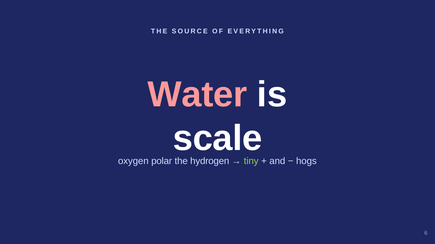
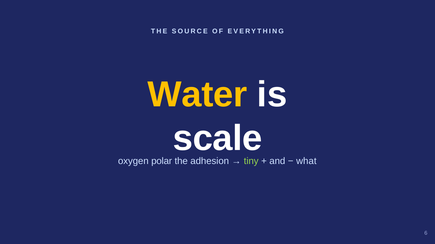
Water colour: pink -> yellow
hydrogen: hydrogen -> adhesion
hogs: hogs -> what
